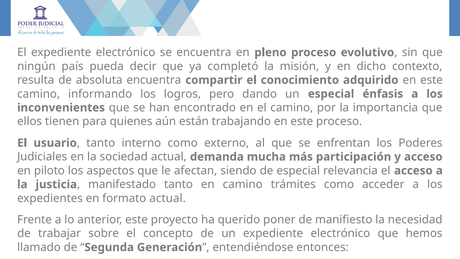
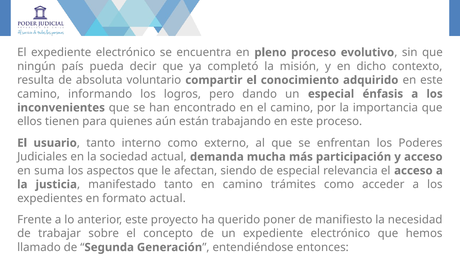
absoluta encuentra: encuentra -> voluntario
piloto: piloto -> suma
